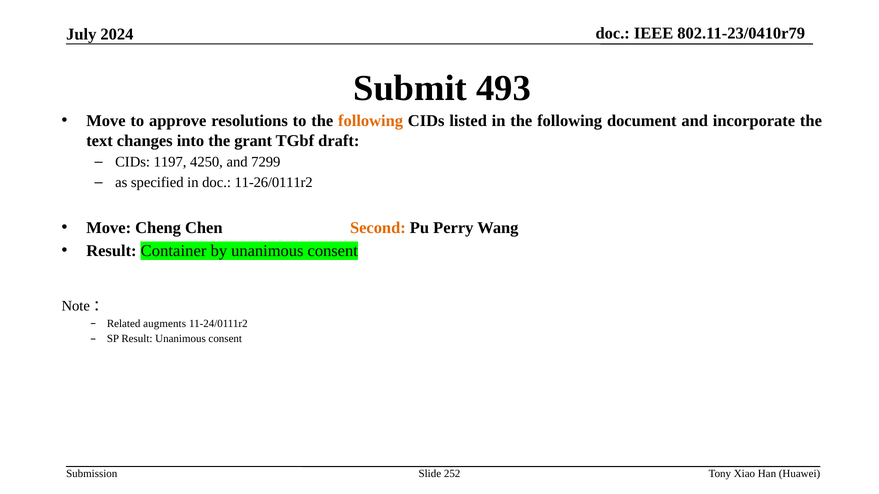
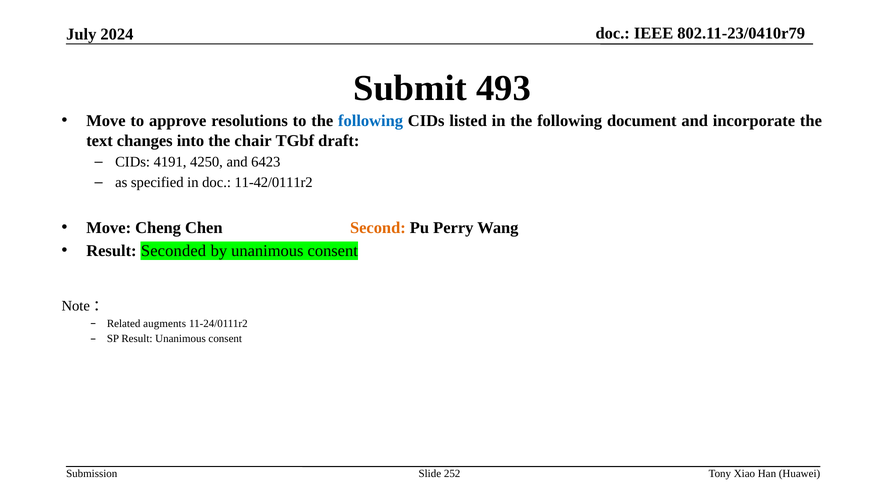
following at (371, 121) colour: orange -> blue
grant: grant -> chair
1197: 1197 -> 4191
7299: 7299 -> 6423
11-26/0111r2: 11-26/0111r2 -> 11-42/0111r2
Container: Container -> Seconded
